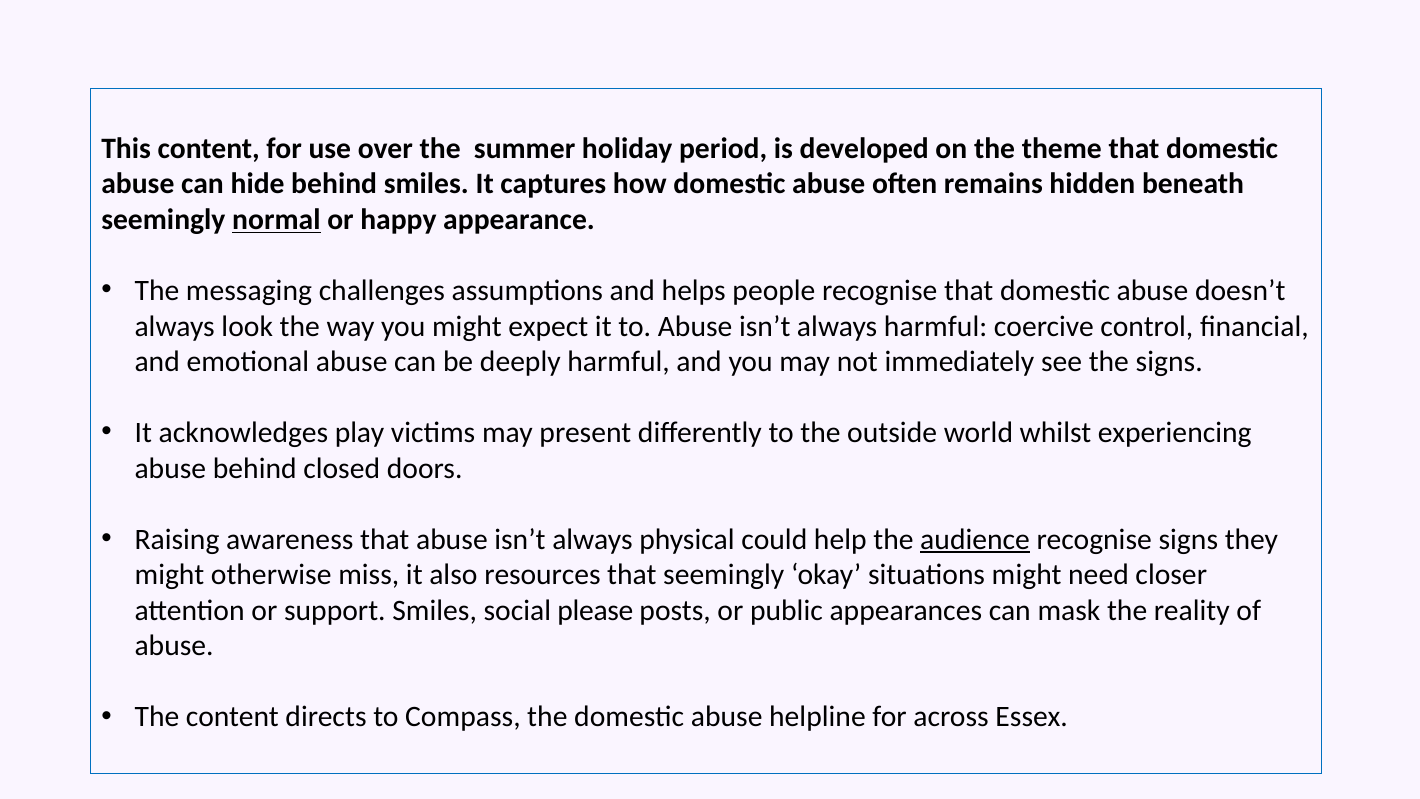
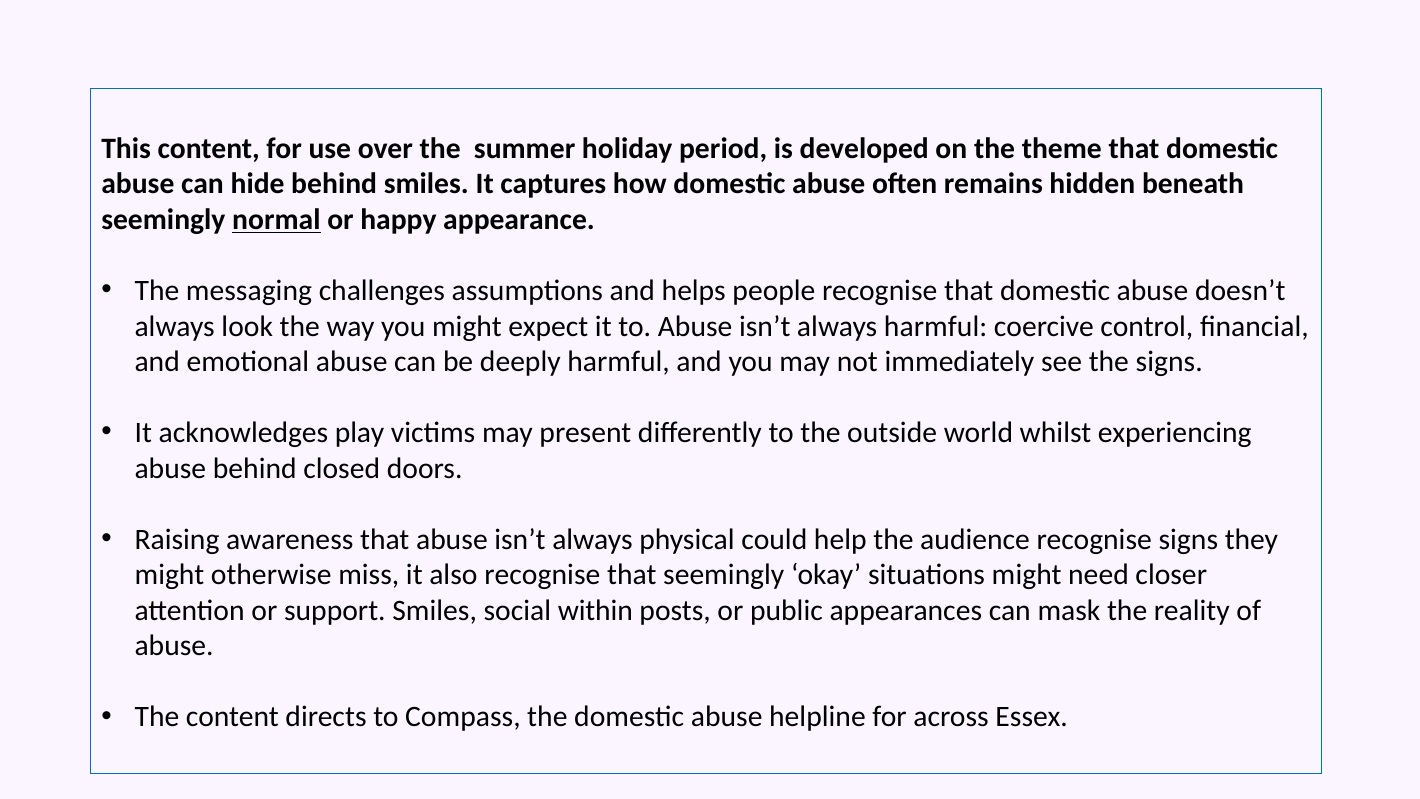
audience underline: present -> none
also resources: resources -> recognise
please: please -> within
